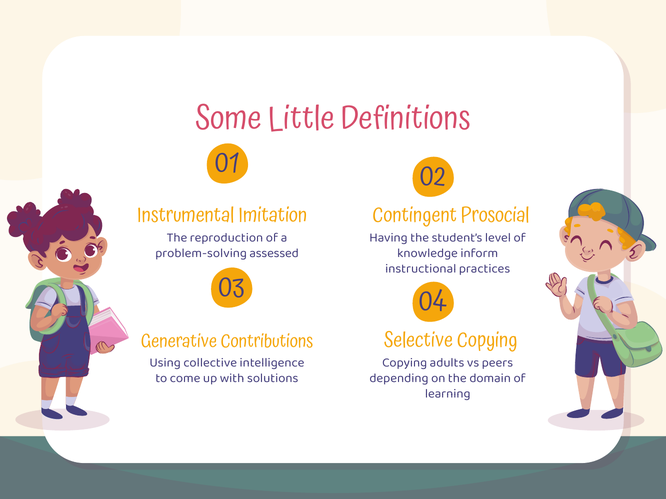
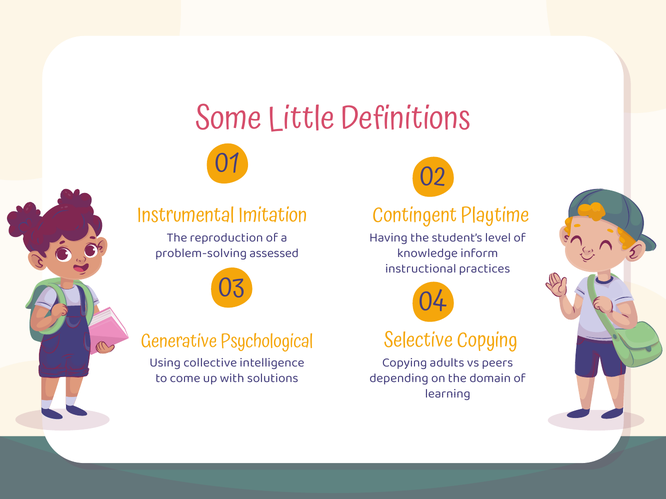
Prosocial: Prosocial -> Playtime
Contributions: Contributions -> Psychological
